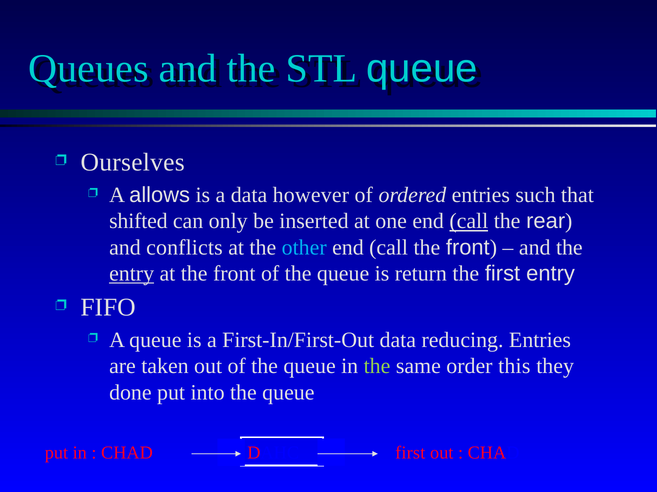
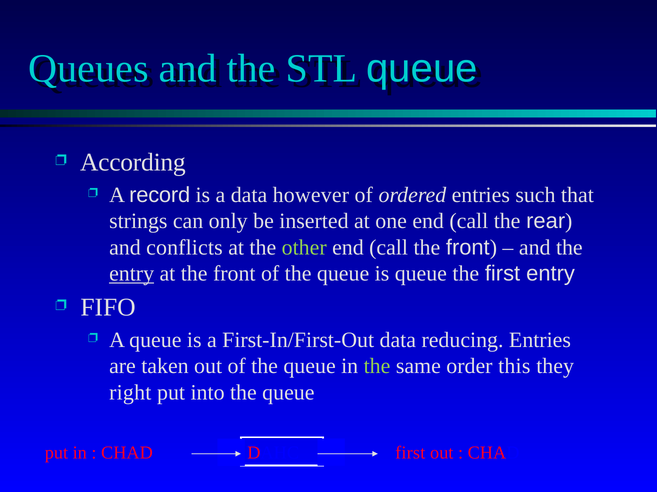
Ourselves: Ourselves -> According
allows: allows -> record
shifted: shifted -> strings
call at (469, 222) underline: present -> none
other colour: light blue -> light green
is return: return -> queue
done: done -> right
